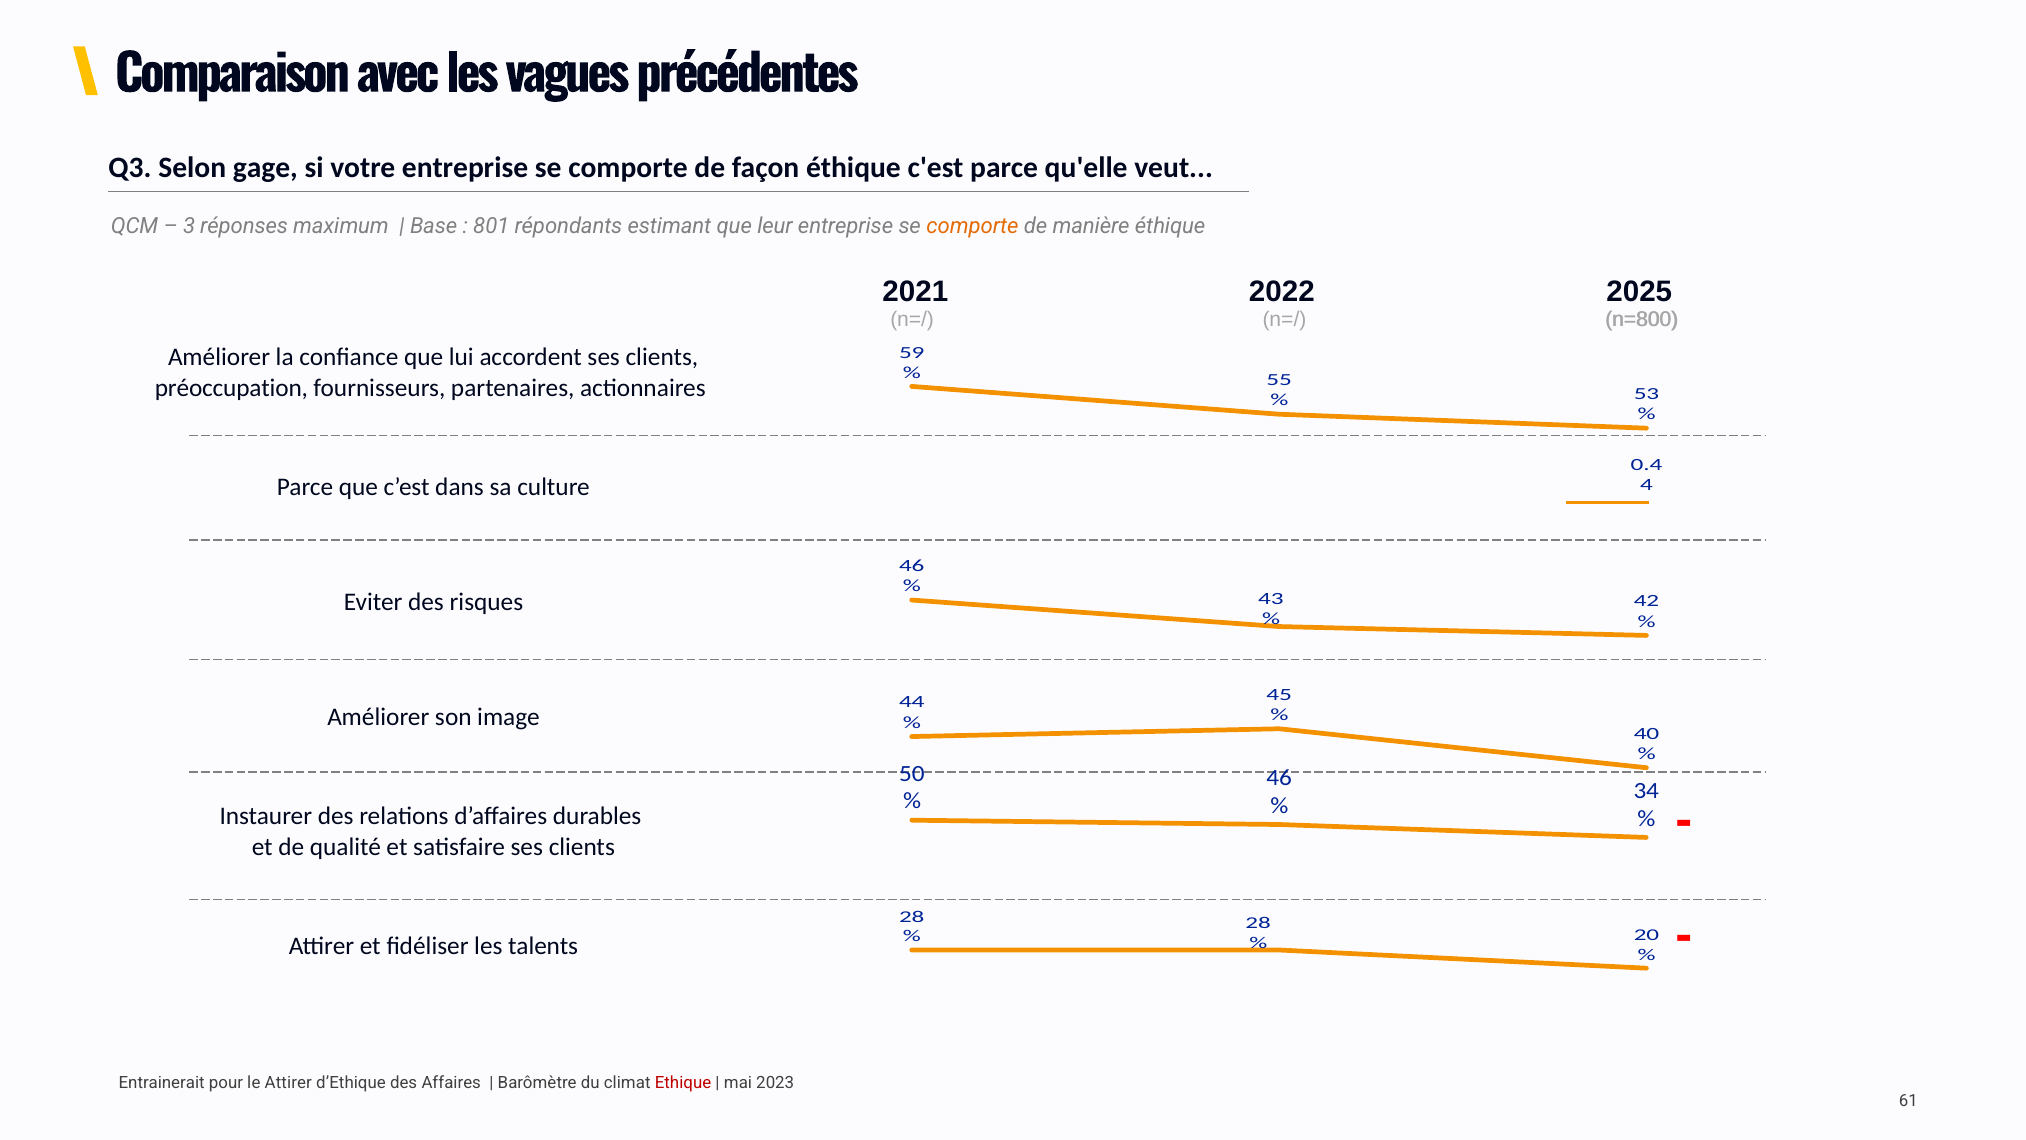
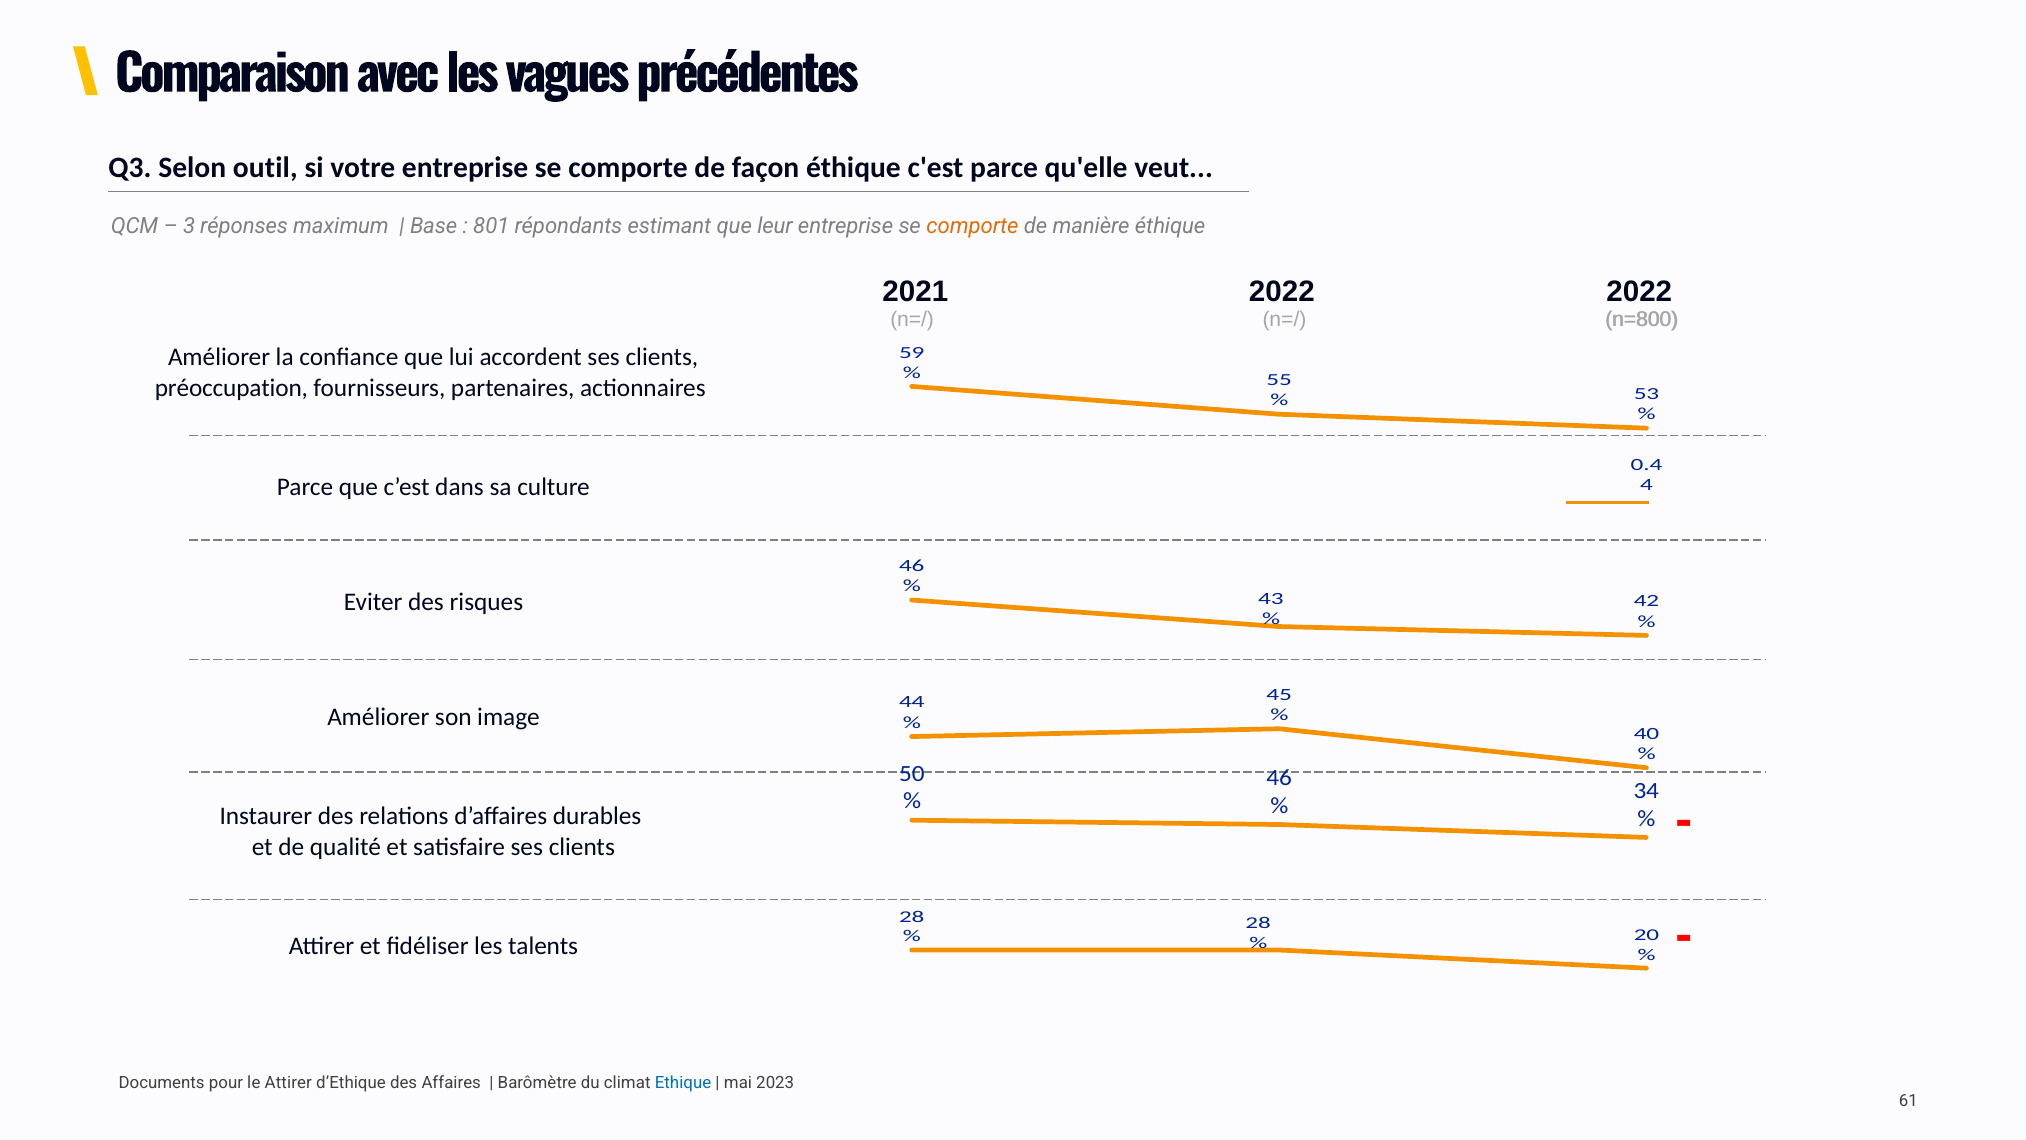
gage: gage -> outil
2022 2025: 2025 -> 2022
Entrainerait: Entrainerait -> Documents
Ethique colour: red -> blue
